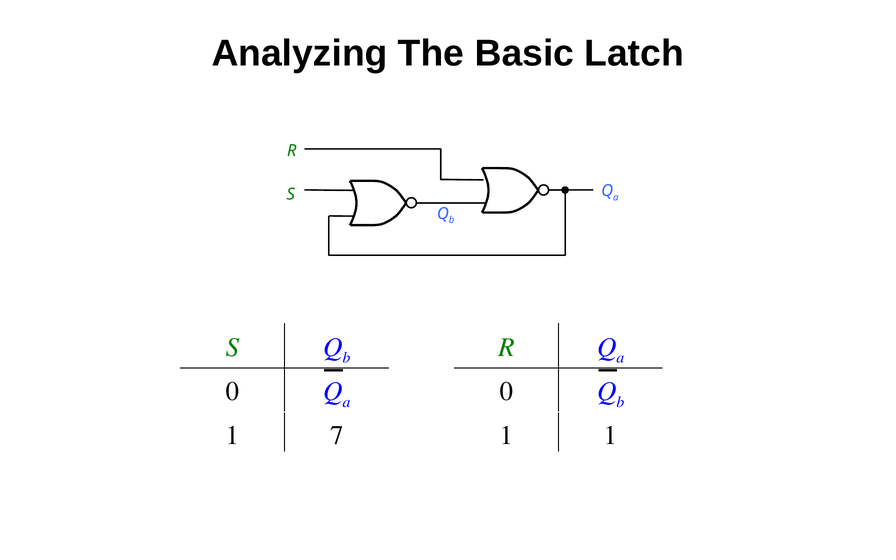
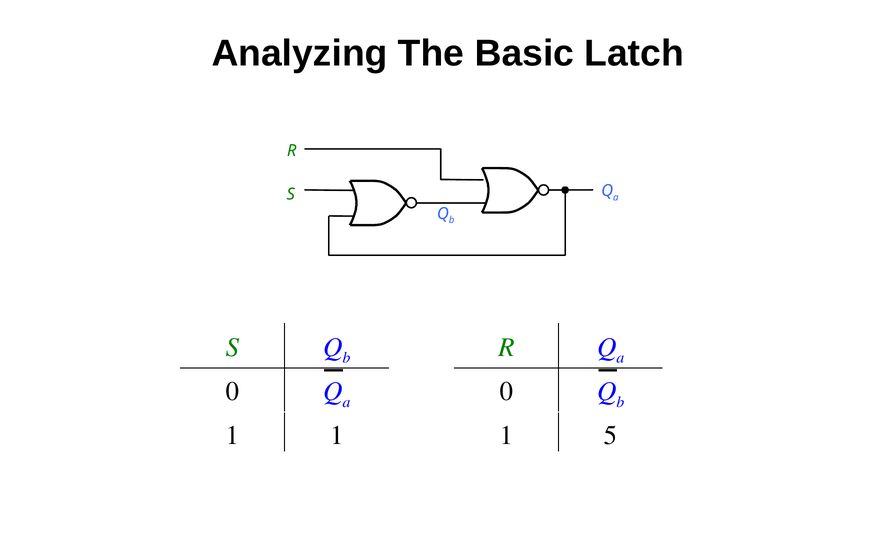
1 7: 7 -> 1
1 1: 1 -> 5
